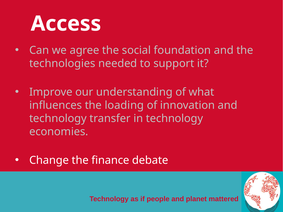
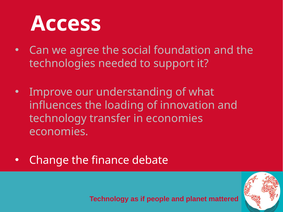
in technology: technology -> economies
